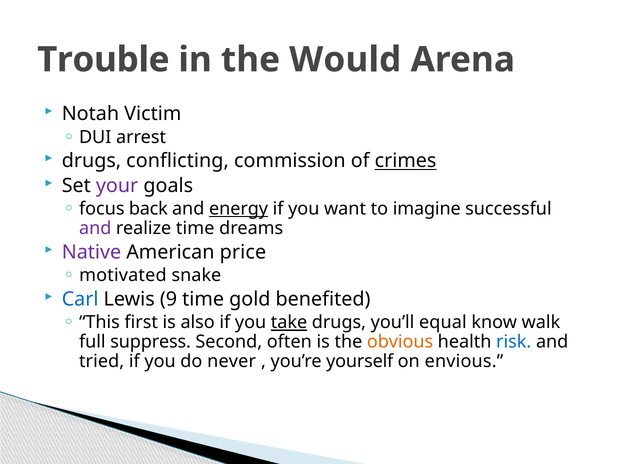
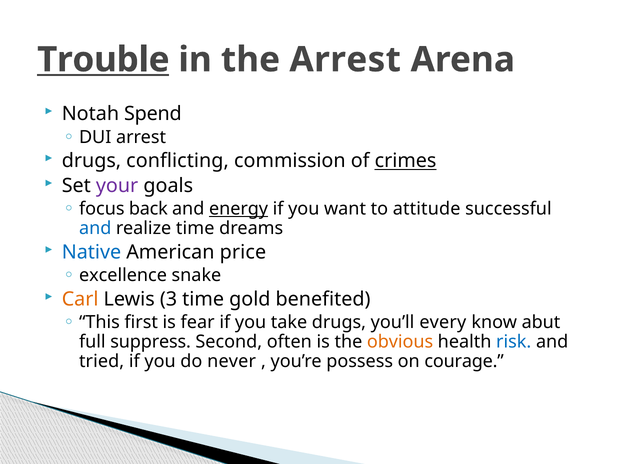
Trouble underline: none -> present
the Would: Would -> Arrest
Victim: Victim -> Spend
imagine: imagine -> attitude
and at (95, 228) colour: purple -> blue
Native colour: purple -> blue
motivated: motivated -> excellence
Carl colour: blue -> orange
9: 9 -> 3
also: also -> fear
take underline: present -> none
equal: equal -> every
walk: walk -> abut
yourself: yourself -> possess
envious: envious -> courage
